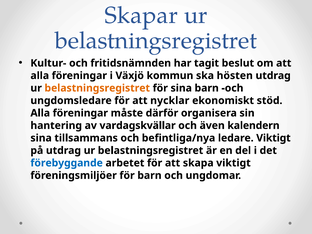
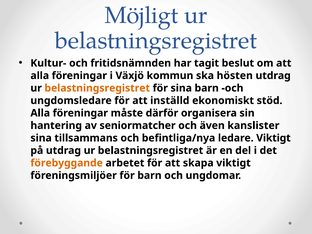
Skapar: Skapar -> Möjligt
nycklar: nycklar -> inställd
vardagskvällar: vardagskvällar -> seniormatcher
kalendern: kalendern -> kanslister
förebyggande colour: blue -> orange
